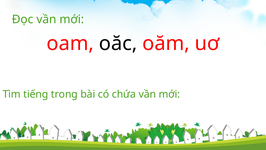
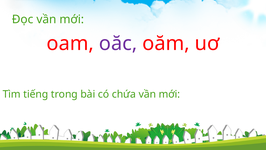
oăc colour: black -> purple
